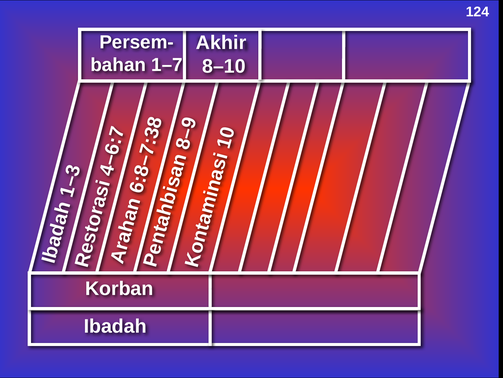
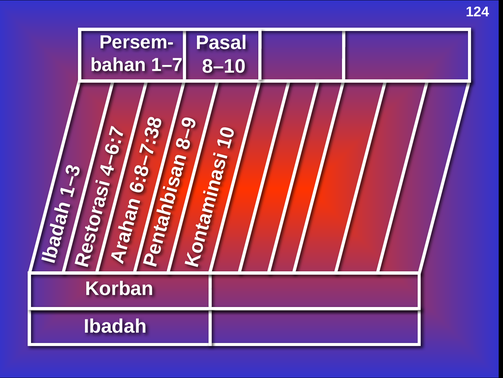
Akhir: Akhir -> Pasal
